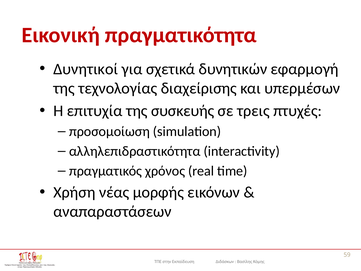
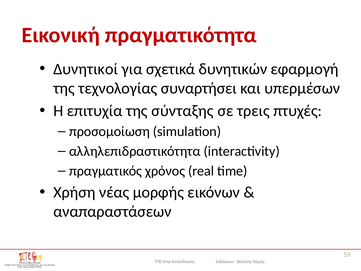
διαχείρισης: διαχείρισης -> συναρτήσει
συσκευής: συσκευής -> σύνταξης
